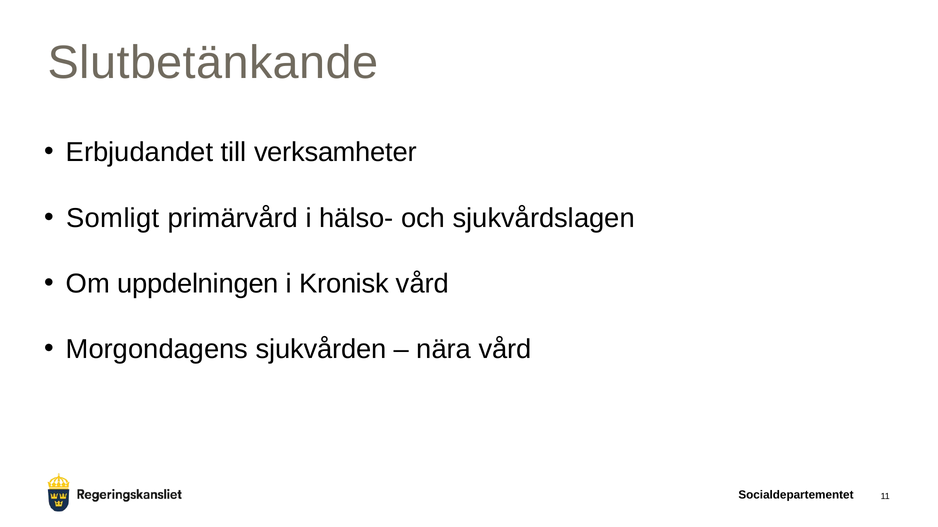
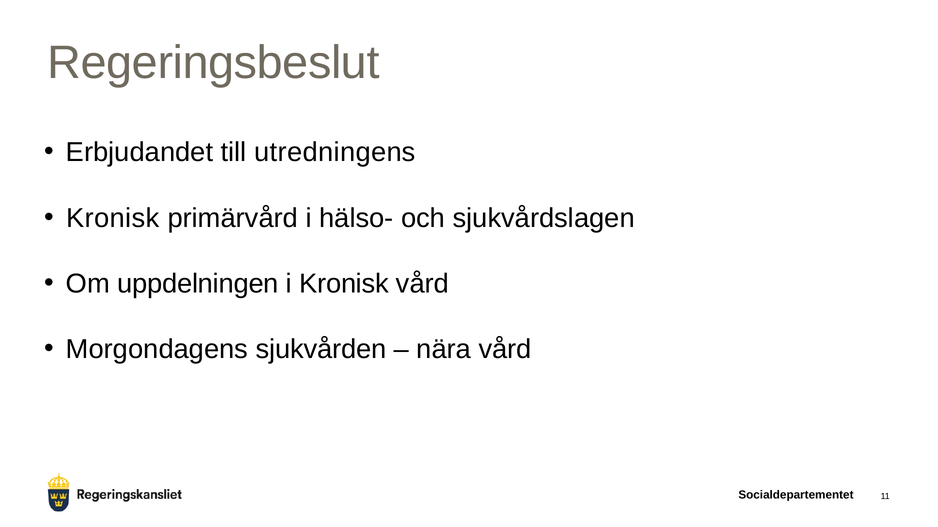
Slutbetänkande: Slutbetänkande -> Regeringsbeslut
verksamheter: verksamheter -> utredningens
Somligt at (113, 218): Somligt -> Kronisk
